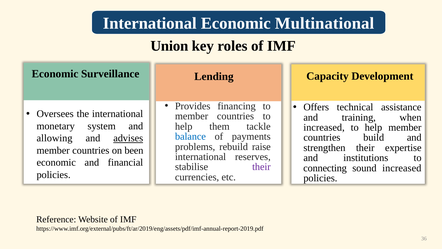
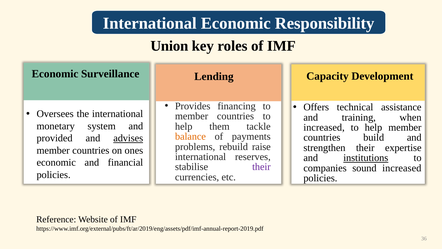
Multinational: Multinational -> Responsibility
balance colour: blue -> orange
allowing: allowing -> provided
been: been -> ones
institutions underline: none -> present
connecting: connecting -> companies
